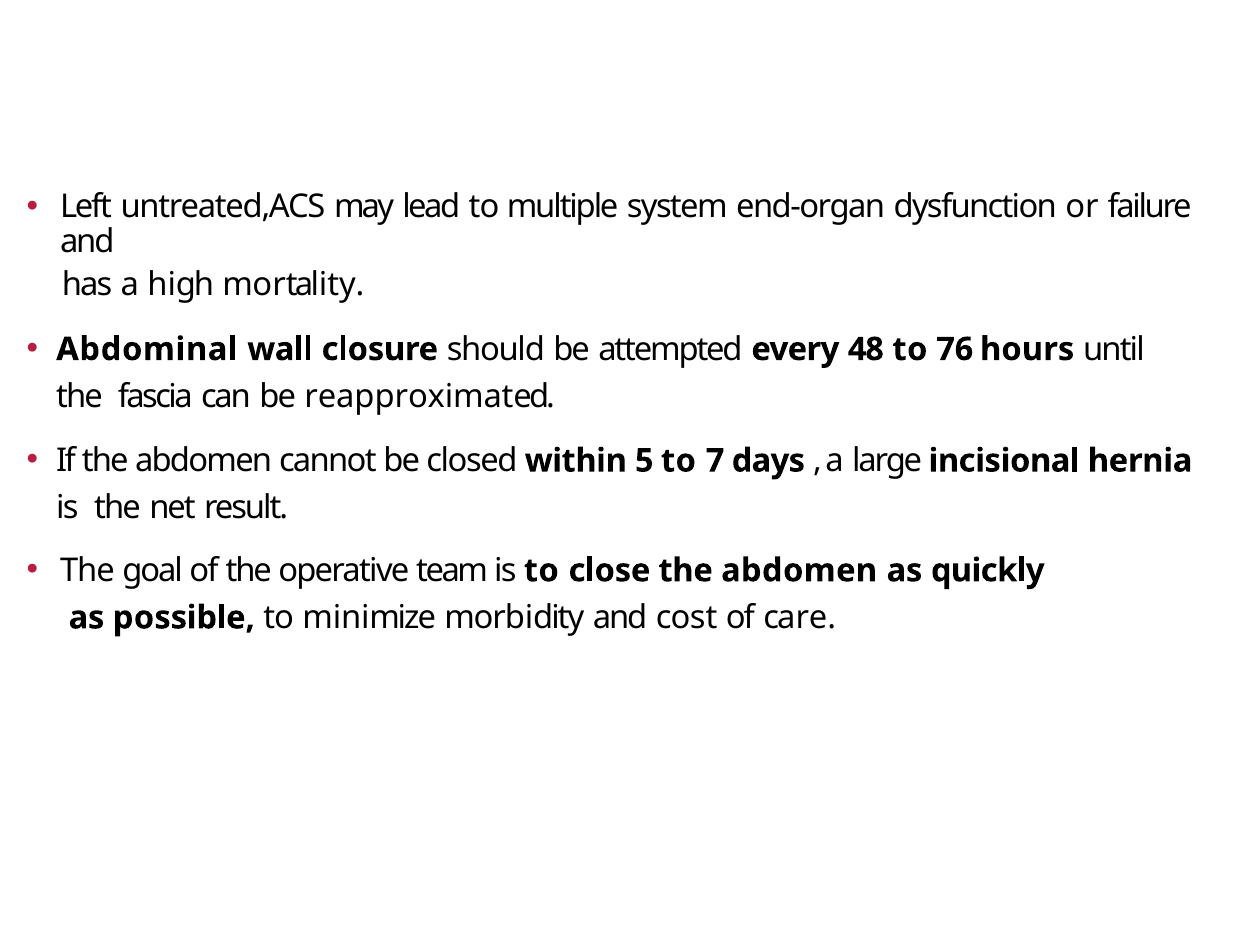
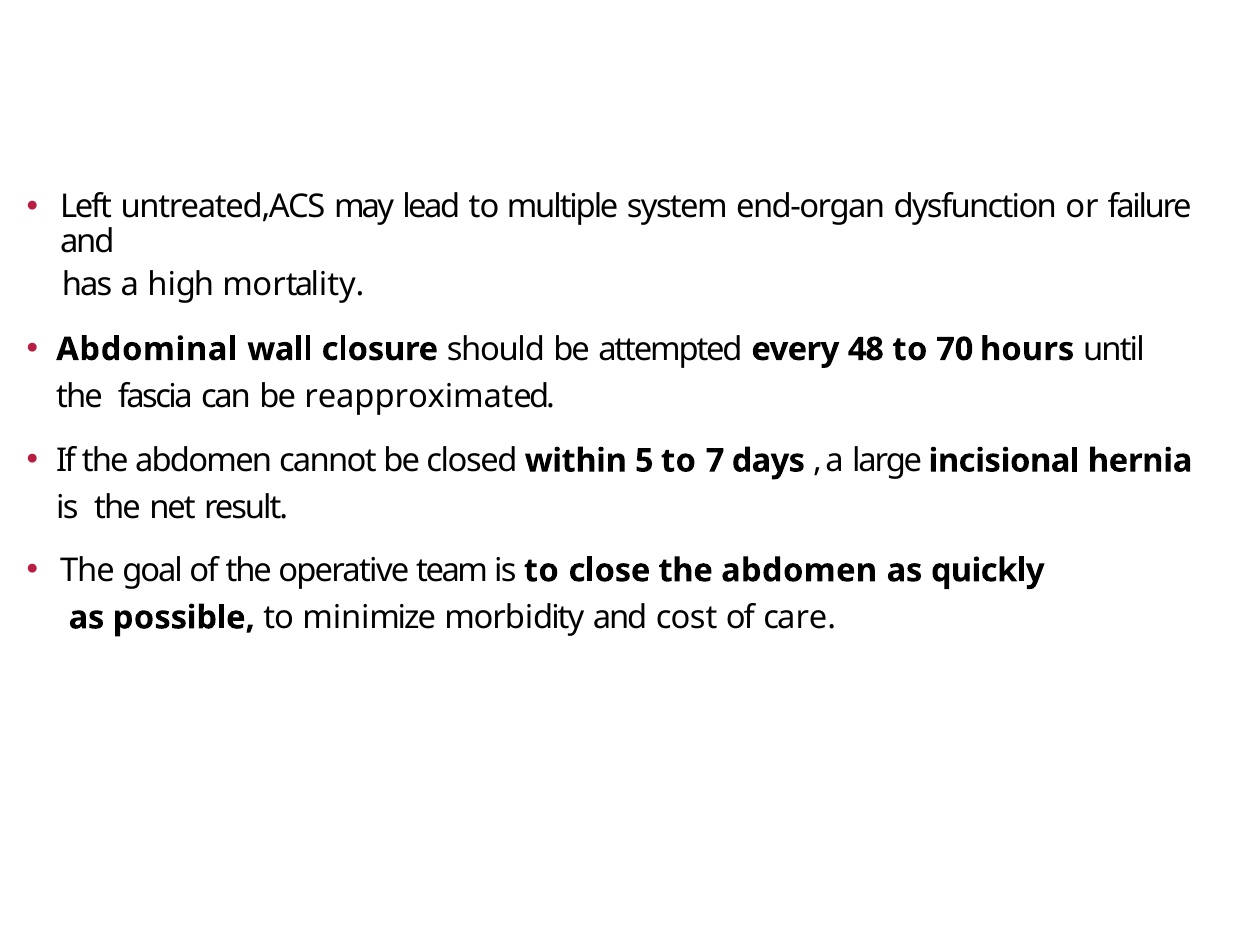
76: 76 -> 70
